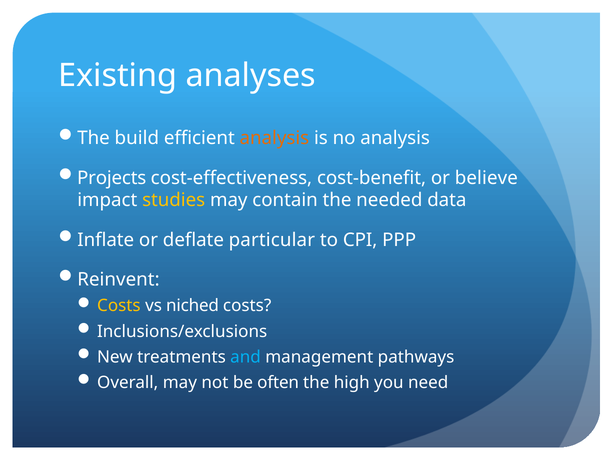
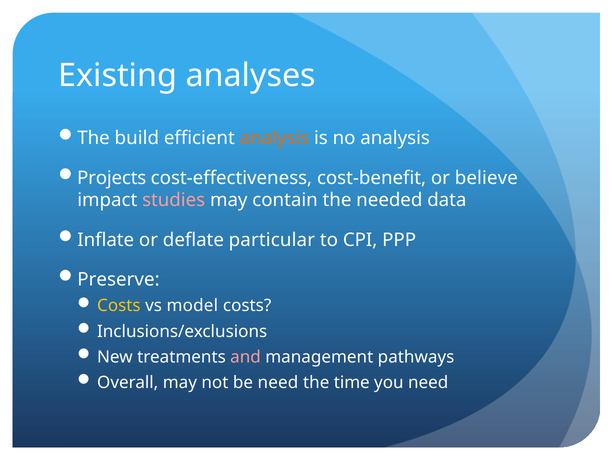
studies colour: yellow -> pink
Reinvent: Reinvent -> Preserve
niched: niched -> model
and colour: light blue -> pink
be often: often -> need
high: high -> time
